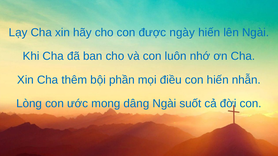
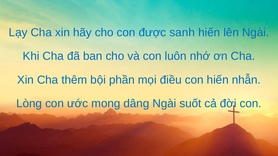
ngày: ngày -> sanh
